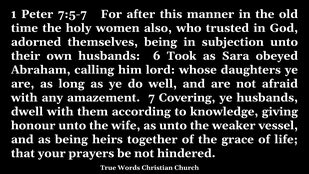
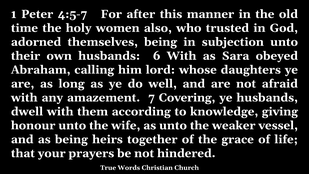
7:5-7: 7:5-7 -> 4:5-7
6 Took: Took -> With
